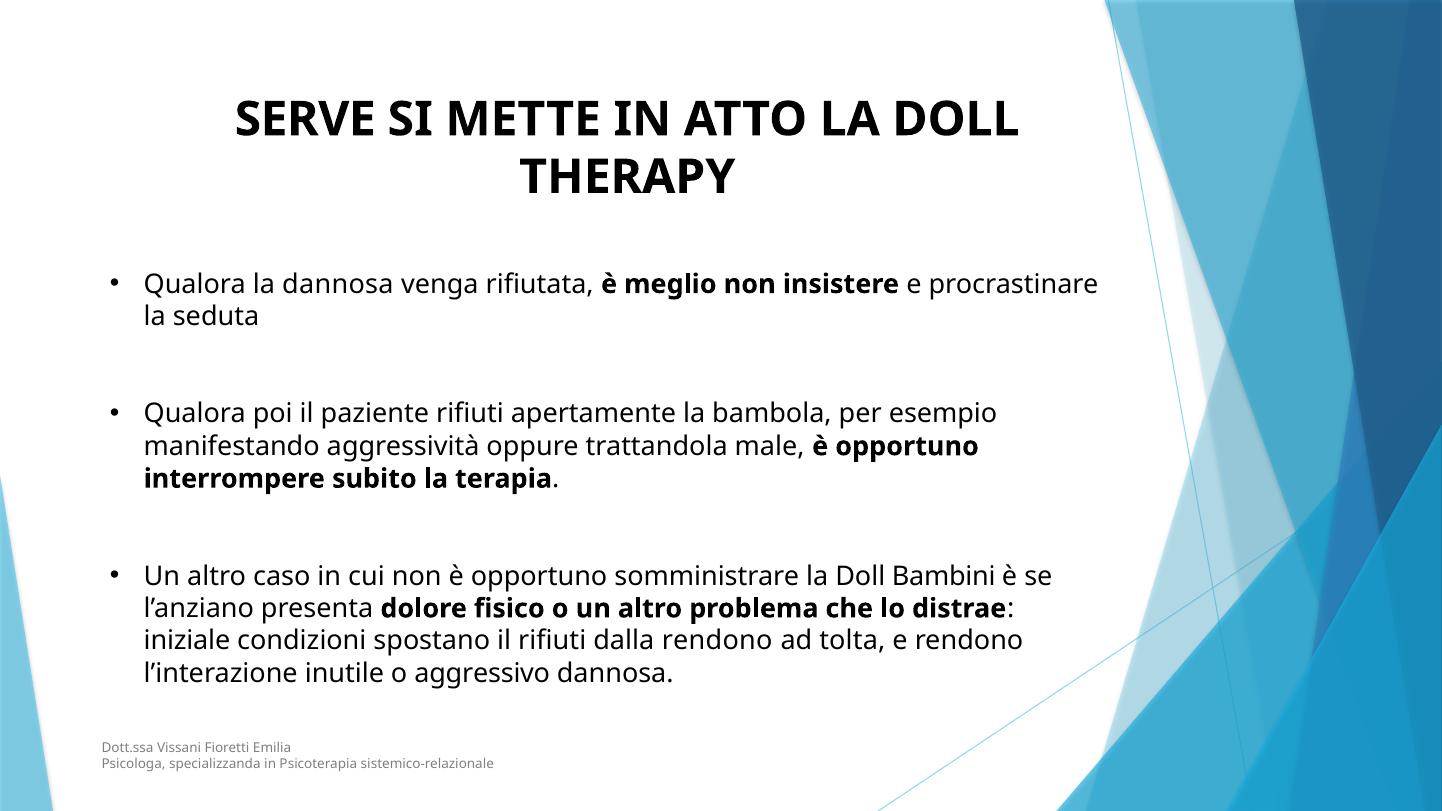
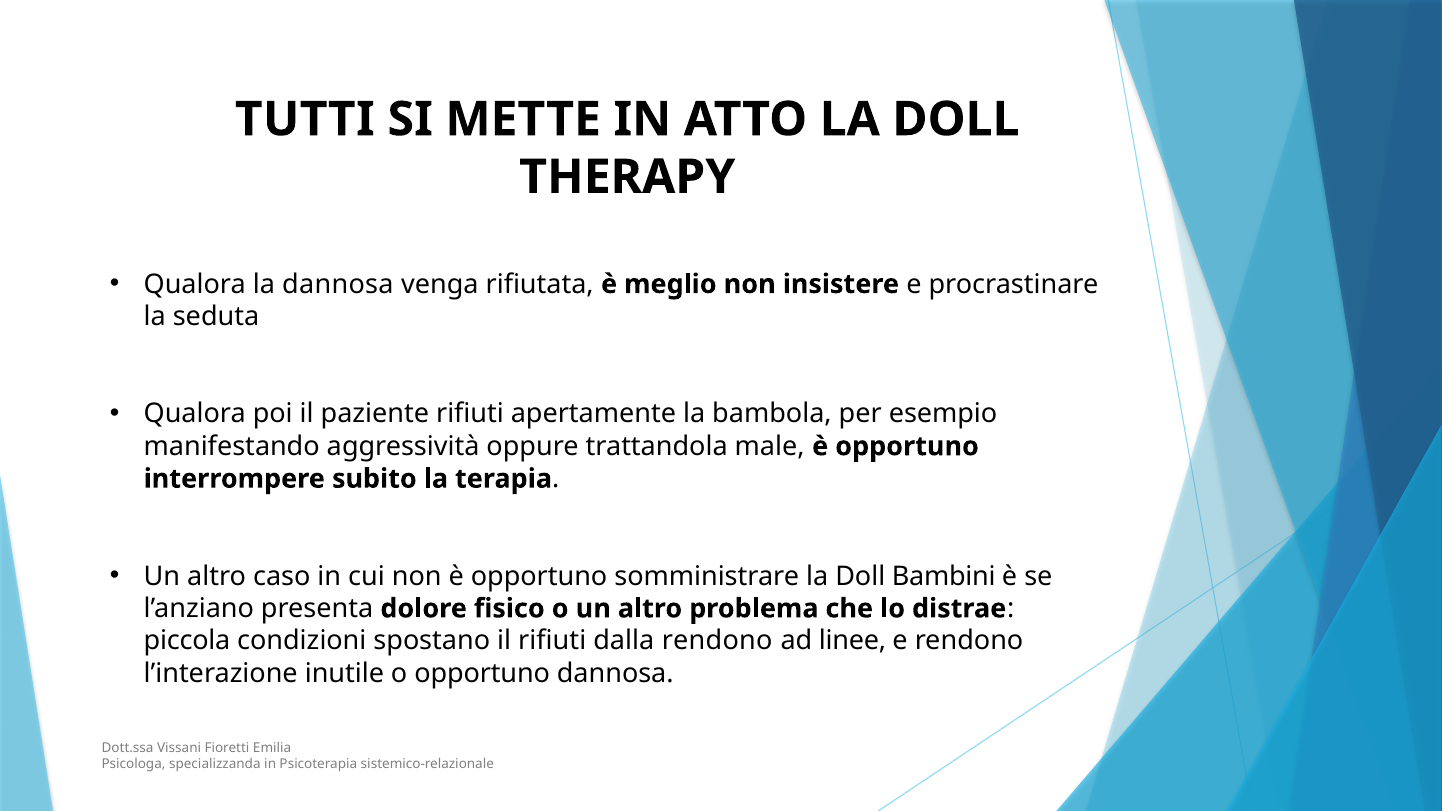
SERVE: SERVE -> TUTTI
iniziale: iniziale -> piccola
tolta: tolta -> linee
o aggressivo: aggressivo -> opportuno
